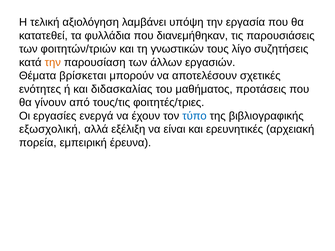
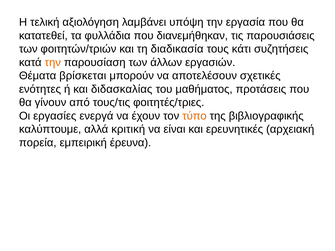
γνωστικών: γνωστικών -> διαδικασία
λίγο: λίγο -> κάτι
τύπο colour: blue -> orange
εξωσχολική: εξωσχολική -> καλύπτουμε
εξέλιξη: εξέλιξη -> κριτική
